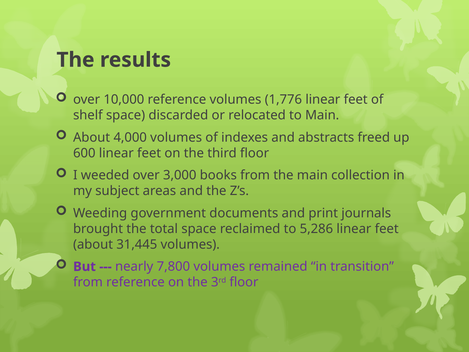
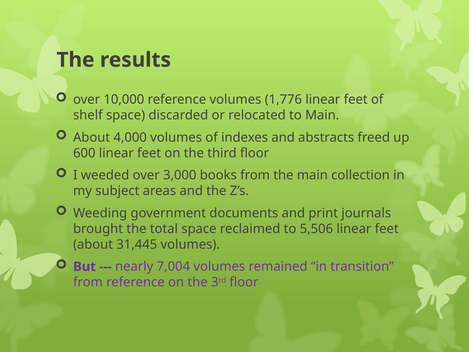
5,286: 5,286 -> 5,506
7,800: 7,800 -> 7,004
